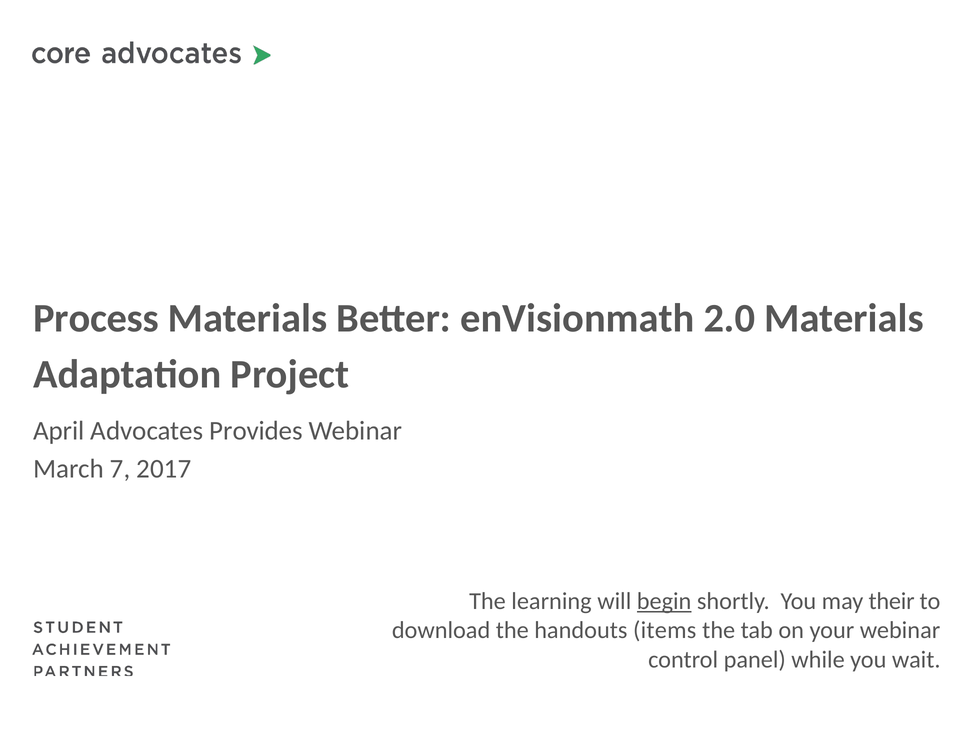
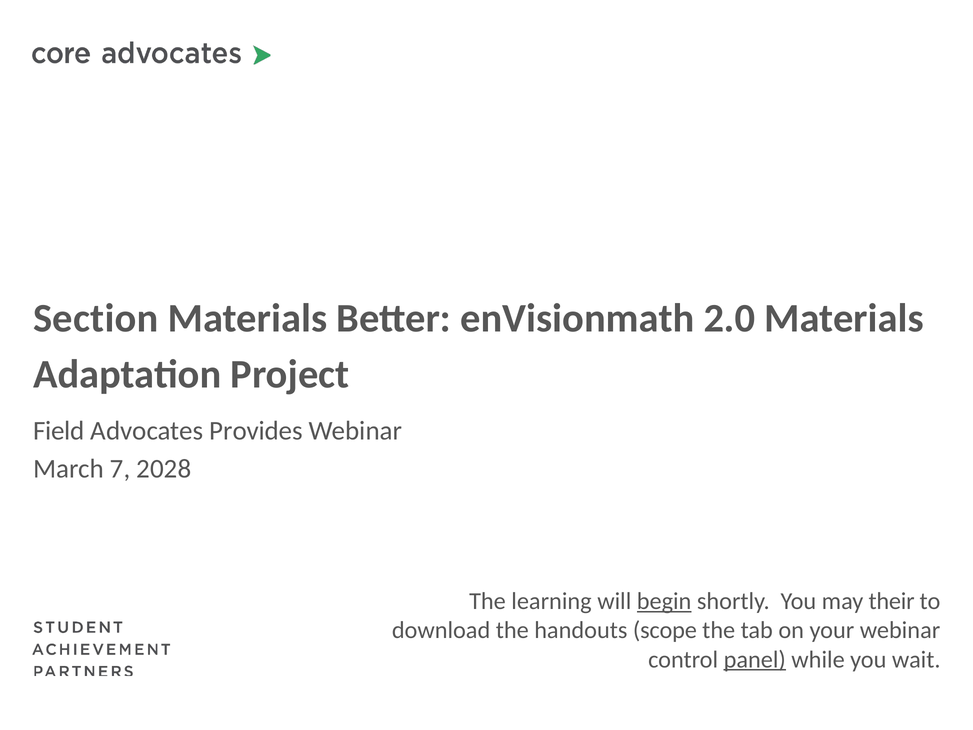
Process: Process -> Section
April: April -> Field
2017: 2017 -> 2028
items: items -> scope
panel underline: none -> present
